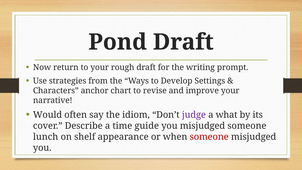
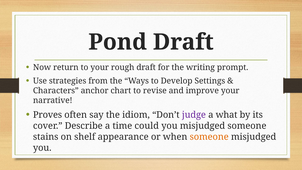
Would: Would -> Proves
guide: guide -> could
lunch: lunch -> stains
someone at (209, 137) colour: red -> orange
